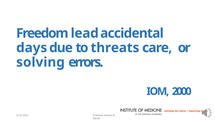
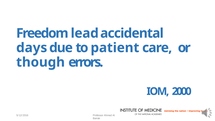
threats: threats -> patient
solving: solving -> though
